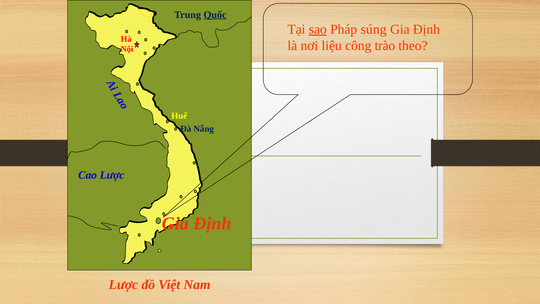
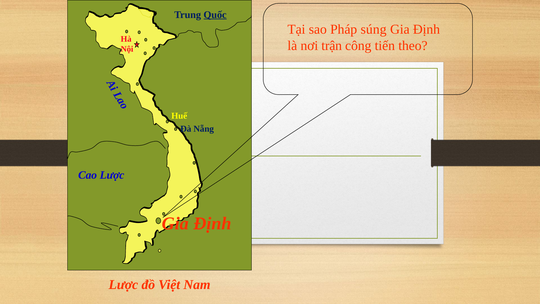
sao underline: present -> none
liệu: liệu -> trận
trào: trào -> tiến
